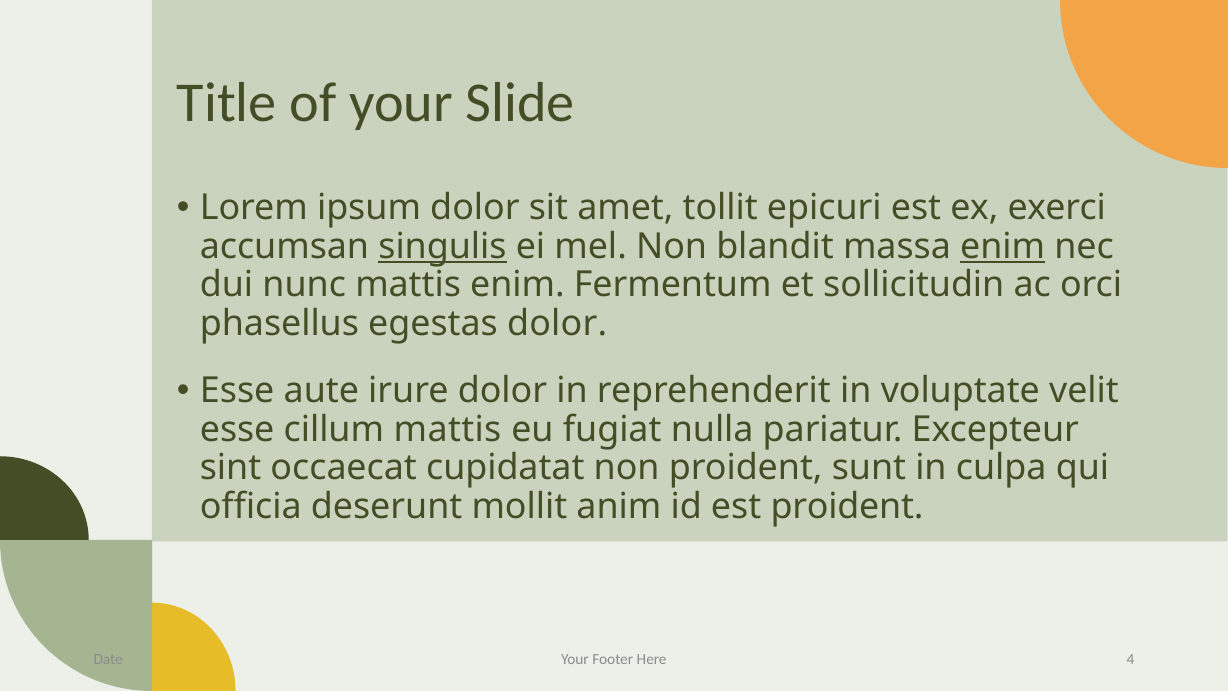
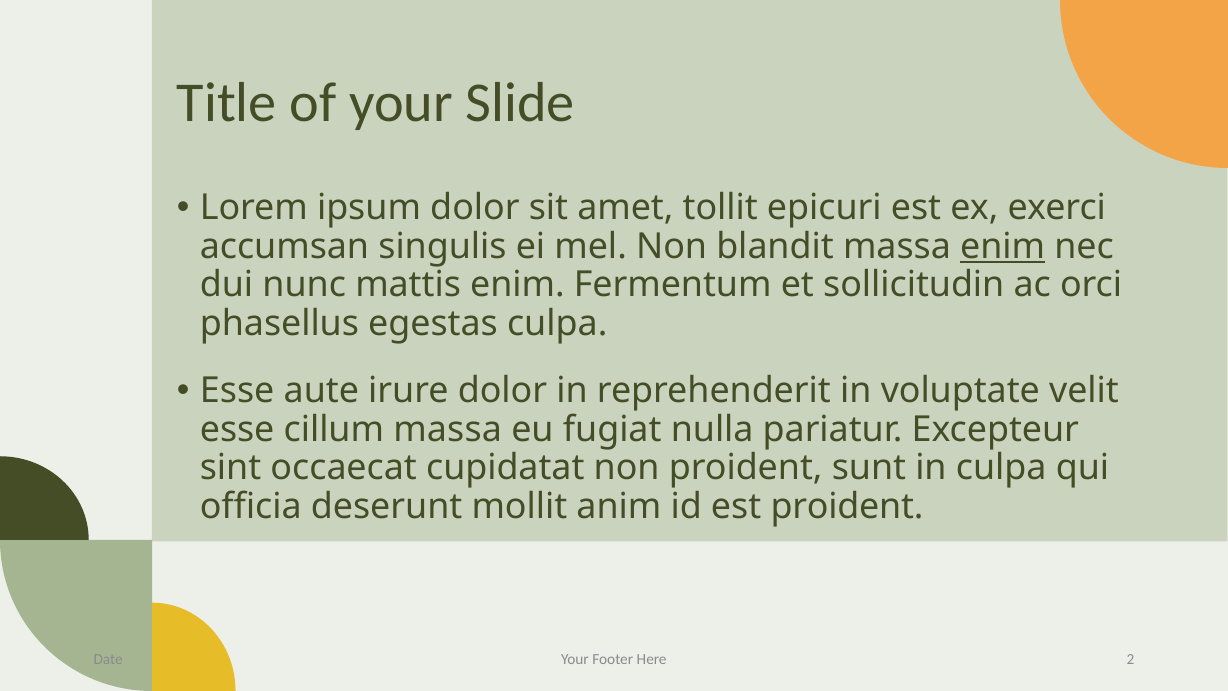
singulis underline: present -> none
egestas dolor: dolor -> culpa
cillum mattis: mattis -> massa
4: 4 -> 2
